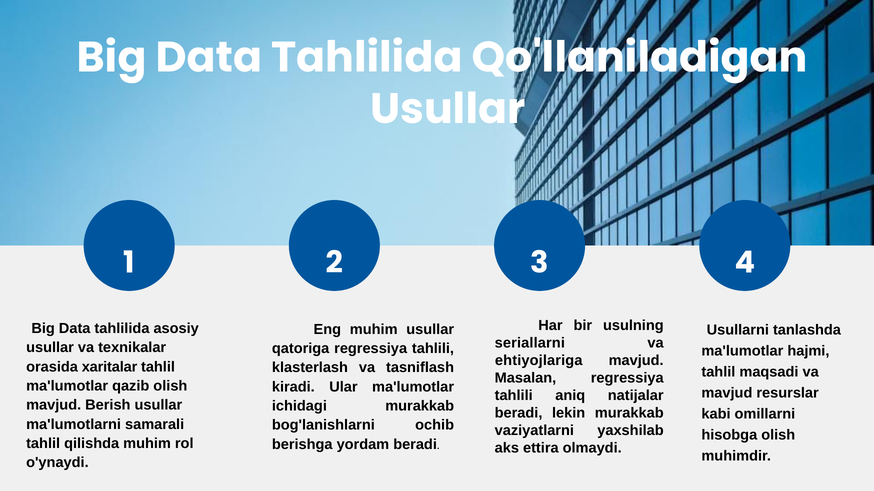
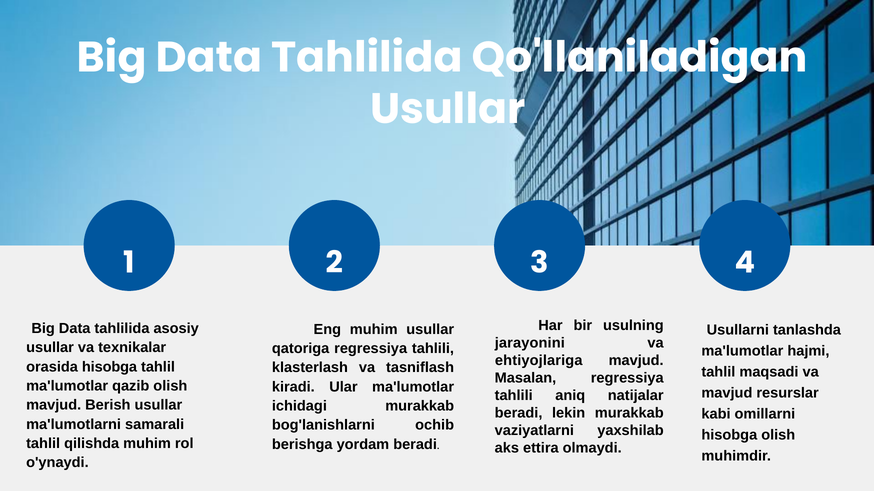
seriallarni: seriallarni -> jarayonini
orasida xaritalar: xaritalar -> hisobga
